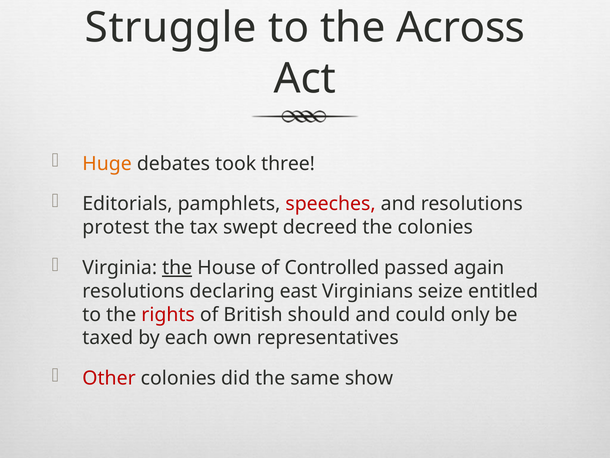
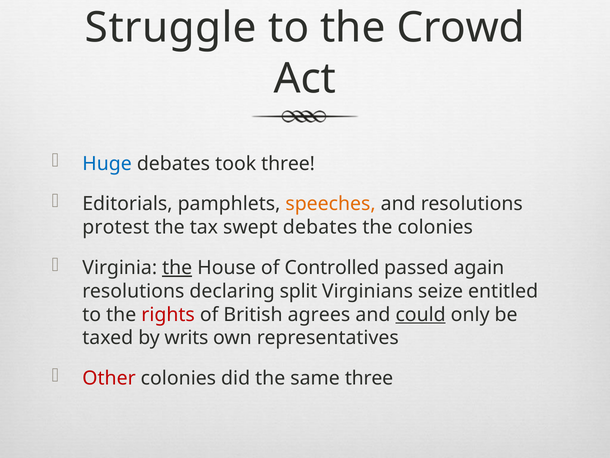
Across: Across -> Crowd
Huge colour: orange -> blue
speeches colour: red -> orange
swept decreed: decreed -> debates
east: east -> split
should: should -> agrees
could underline: none -> present
each: each -> writs
same show: show -> three
